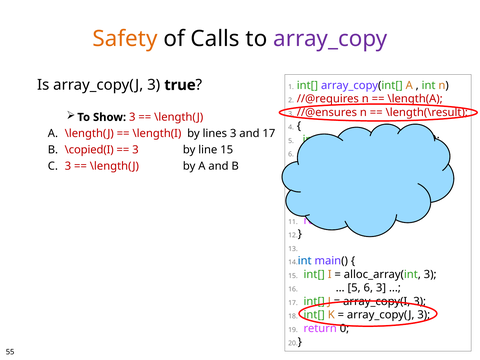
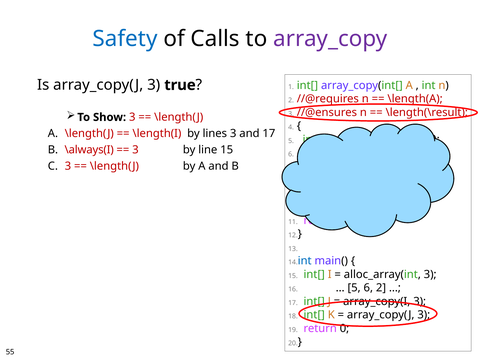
Safety colour: orange -> blue
\copied(I: \copied(I -> \always(I
6 3: 3 -> 2
